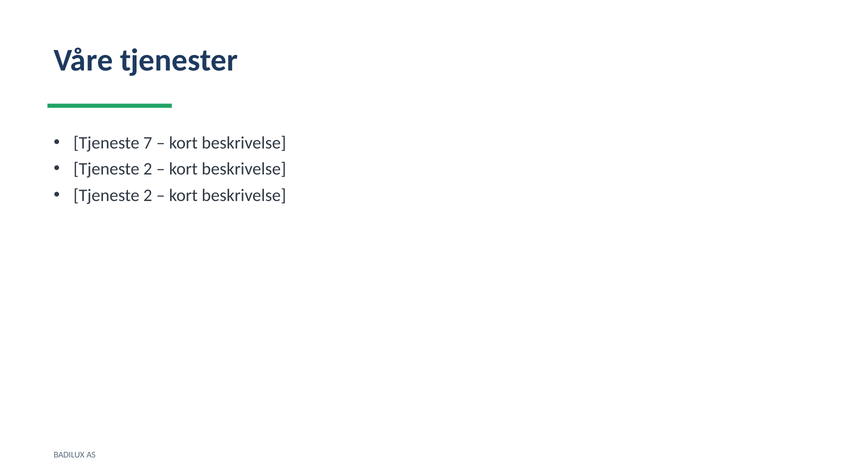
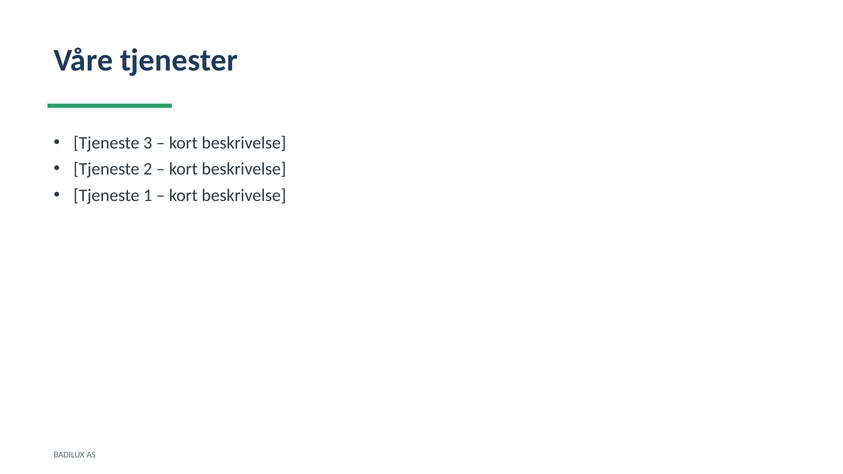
7: 7 -> 3
2 at (148, 195): 2 -> 1
